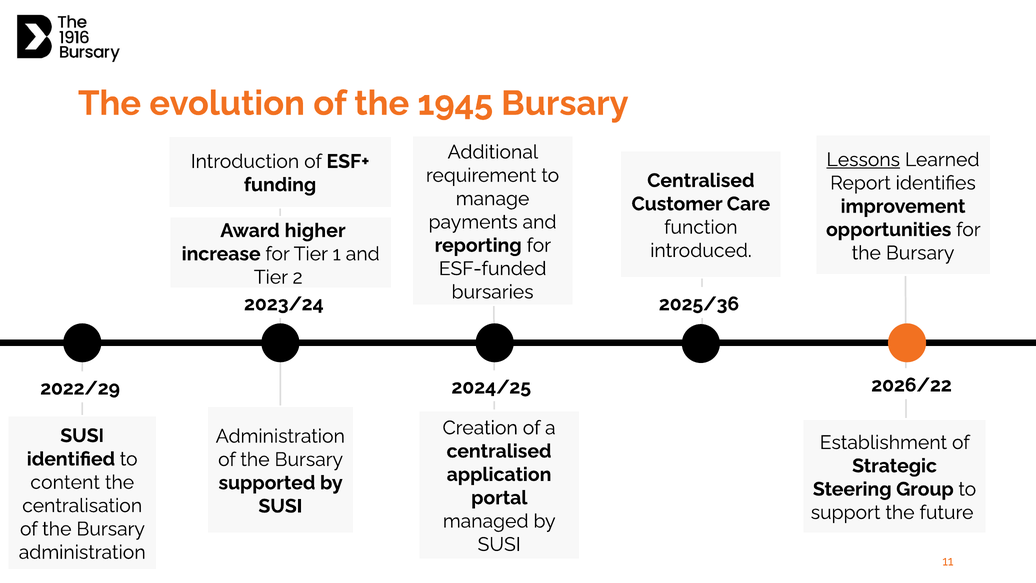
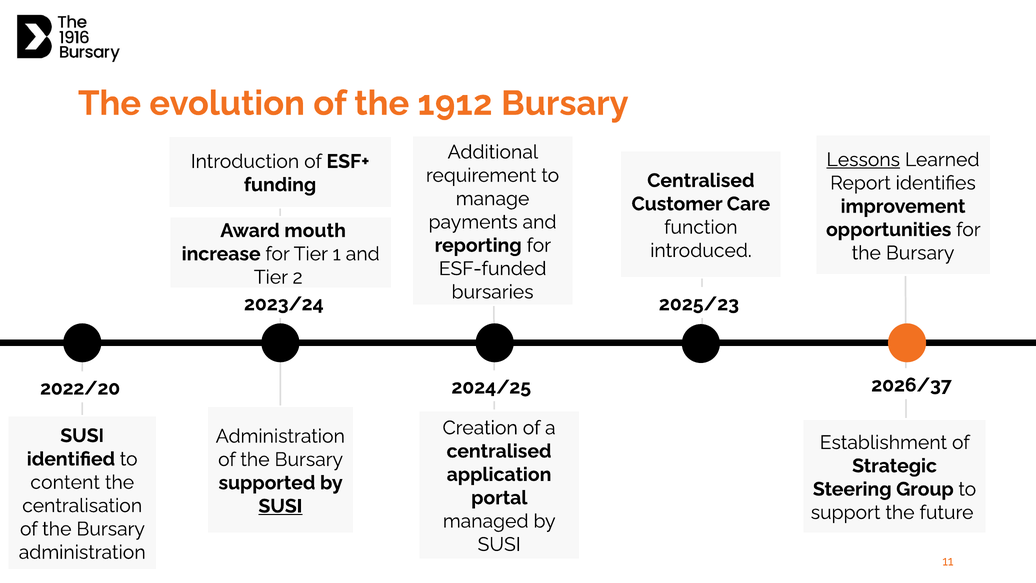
1945: 1945 -> 1912
higher: higher -> mouth
2025/36: 2025/36 -> 2025/23
2026/22: 2026/22 -> 2026/37
2022/29: 2022/29 -> 2022/20
SUSI at (280, 506) underline: none -> present
